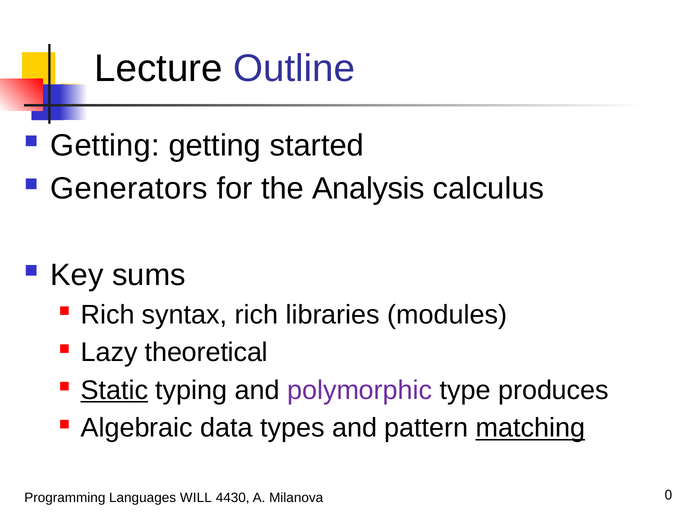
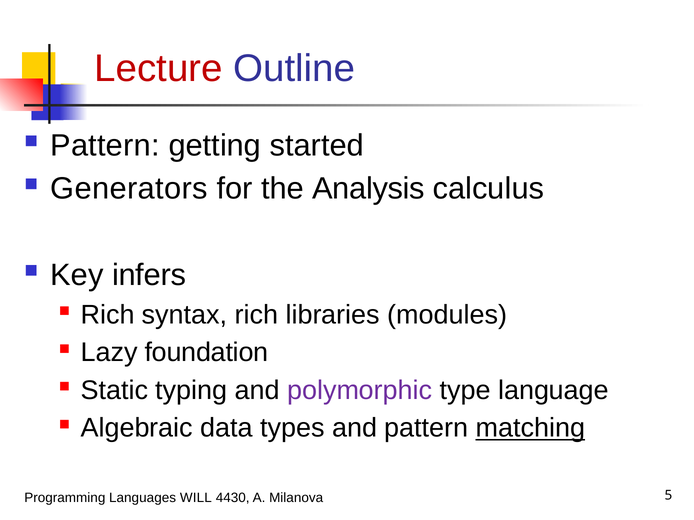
Lecture colour: black -> red
Getting at (105, 146): Getting -> Pattern
sums: sums -> infers
theoretical: theoretical -> foundation
Static underline: present -> none
produces: produces -> language
0: 0 -> 5
